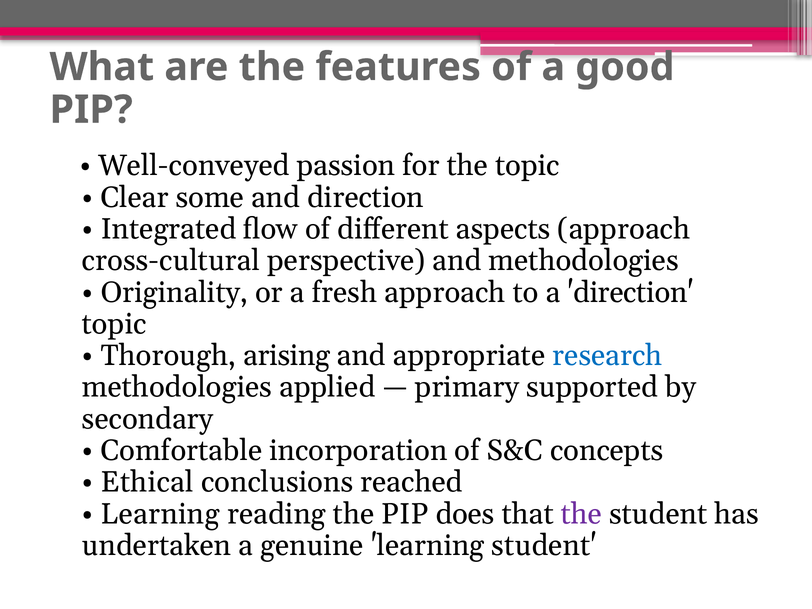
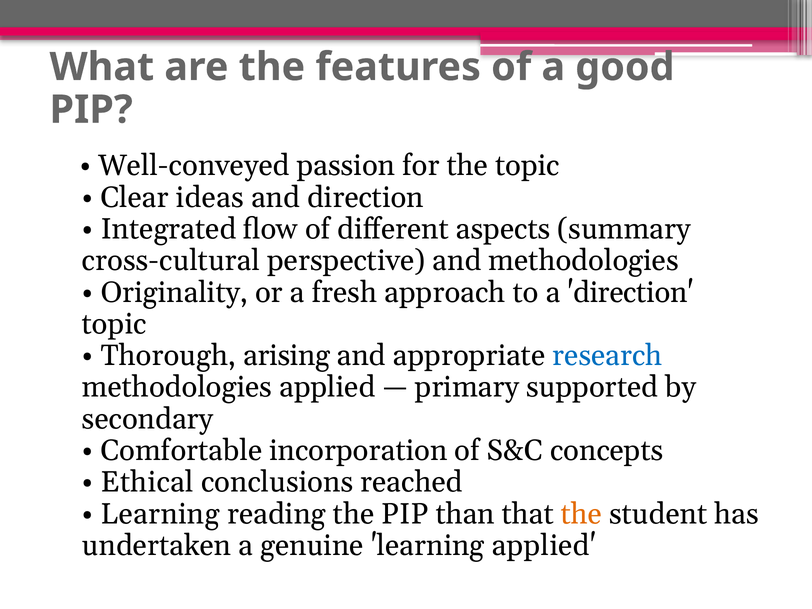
some: some -> ideas
aspects approach: approach -> summary
does: does -> than
the at (581, 514) colour: purple -> orange
learning student: student -> applied
